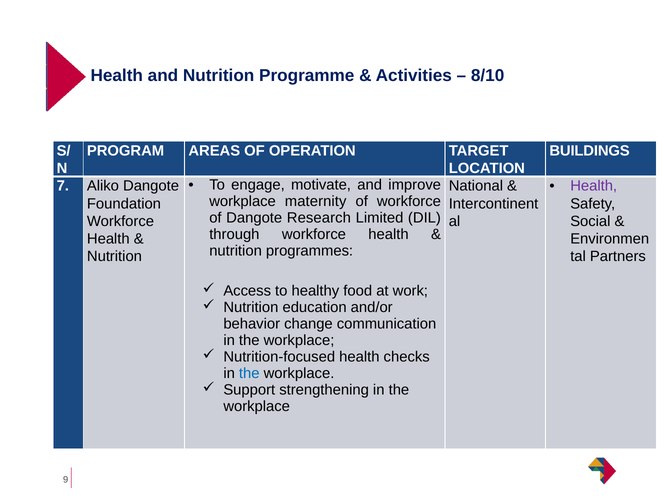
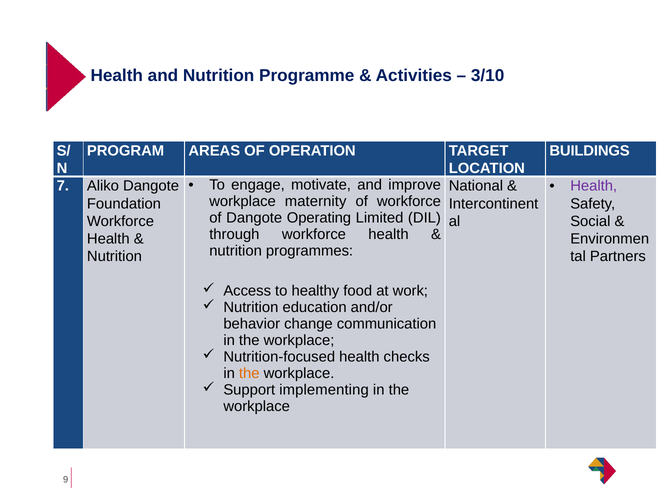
8/10: 8/10 -> 3/10
Research: Research -> Operating
the at (249, 373) colour: blue -> orange
strengthening: strengthening -> implementing
